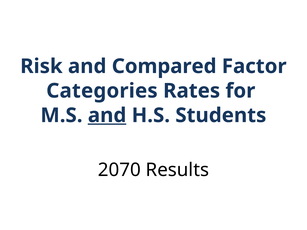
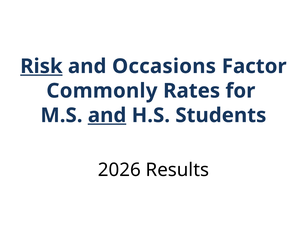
Risk underline: none -> present
Compared: Compared -> Occasions
Categories: Categories -> Commonly
2070: 2070 -> 2026
